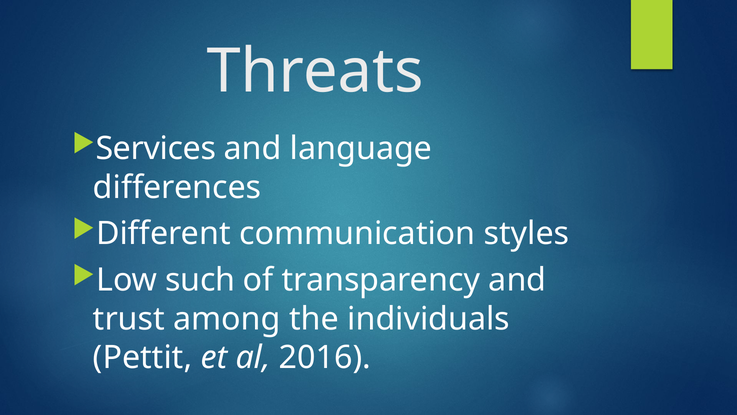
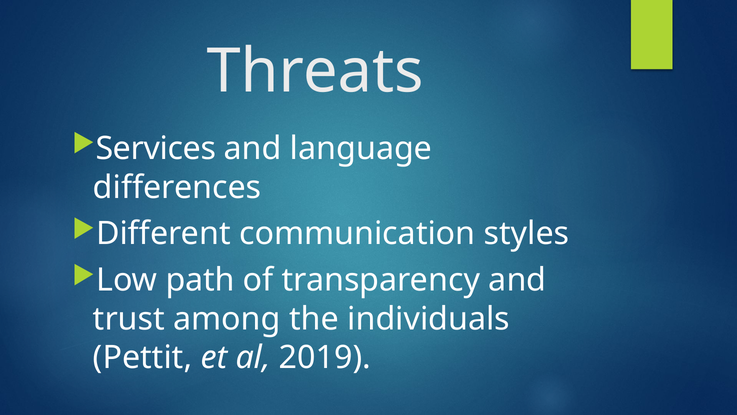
such: such -> path
2016: 2016 -> 2019
